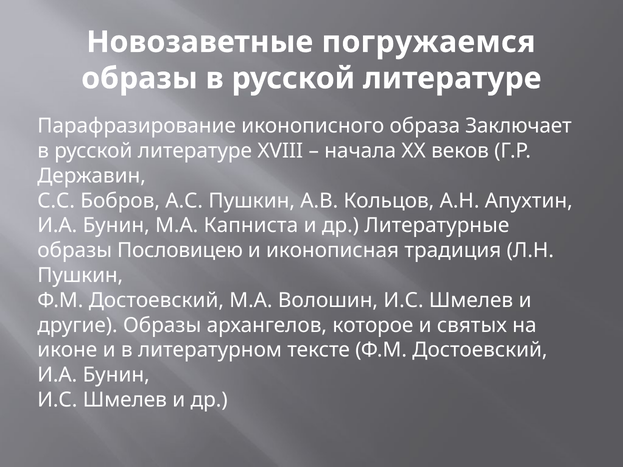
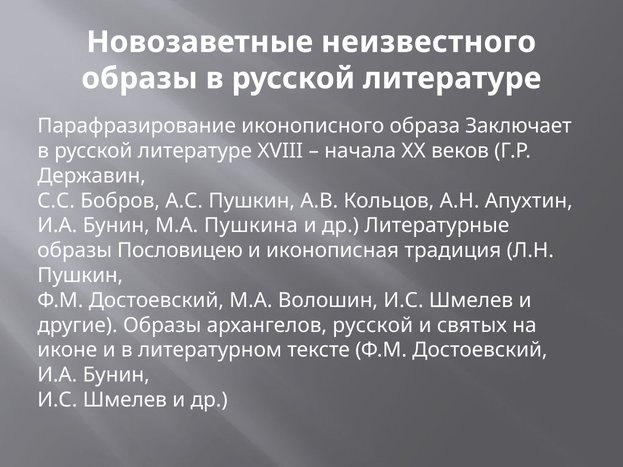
погружаемся: погружаемся -> неизвестного
Капниста: Капниста -> Пушкина
архангелов которое: которое -> русской
